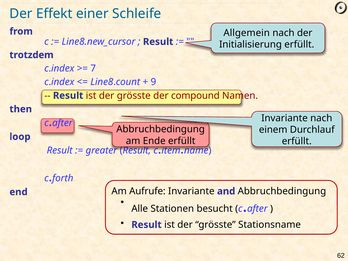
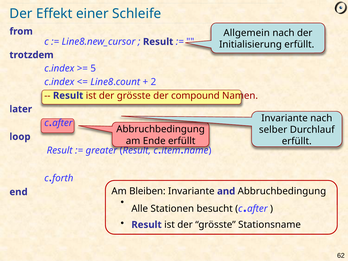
7: 7 -> 5
9: 9 -> 2
then: then -> later
einem: einem -> selber
Aufrufe: Aufrufe -> Bleiben
